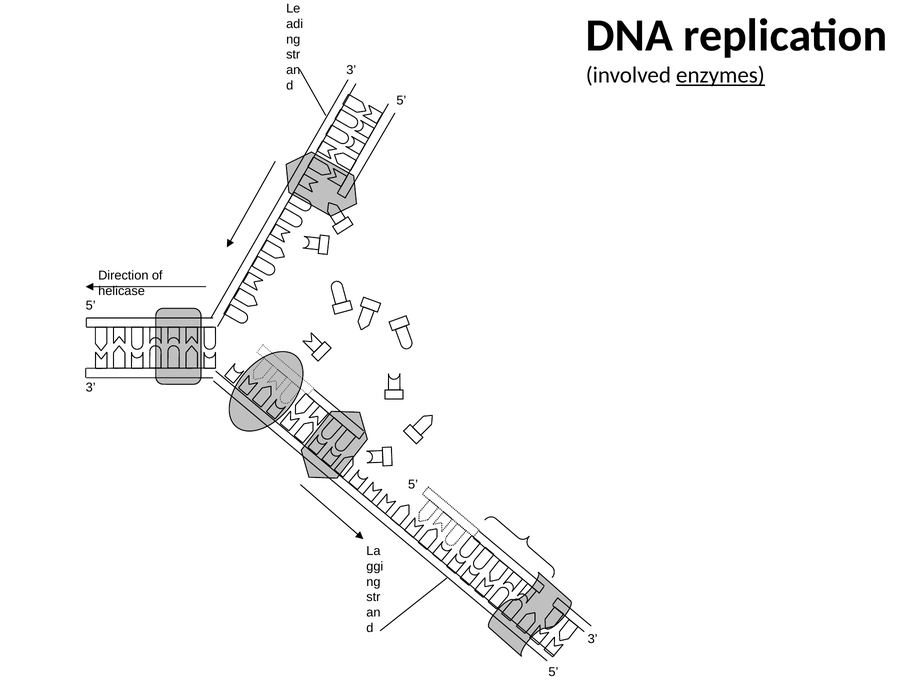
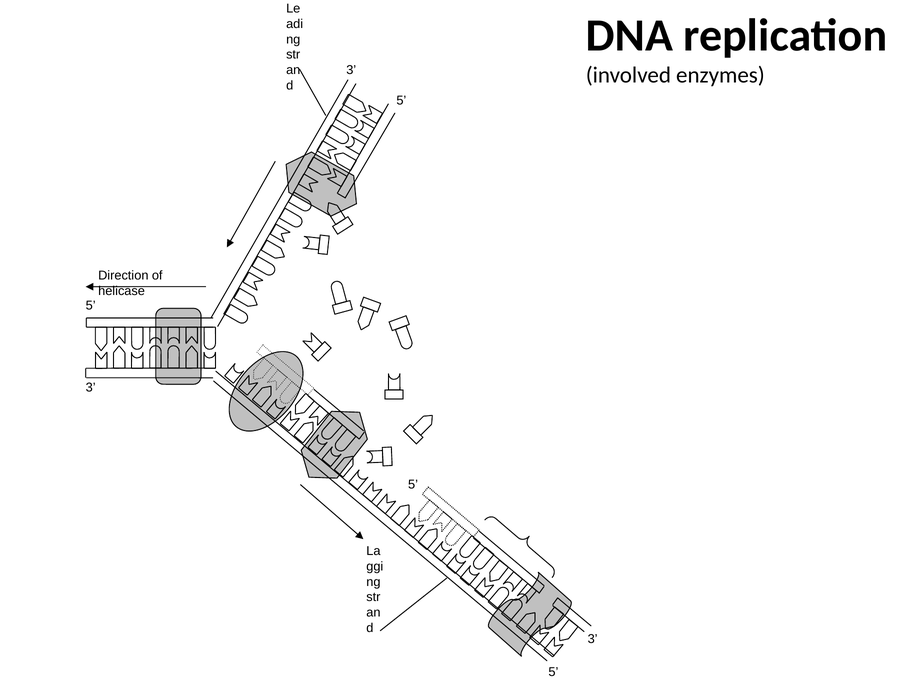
enzymes underline: present -> none
